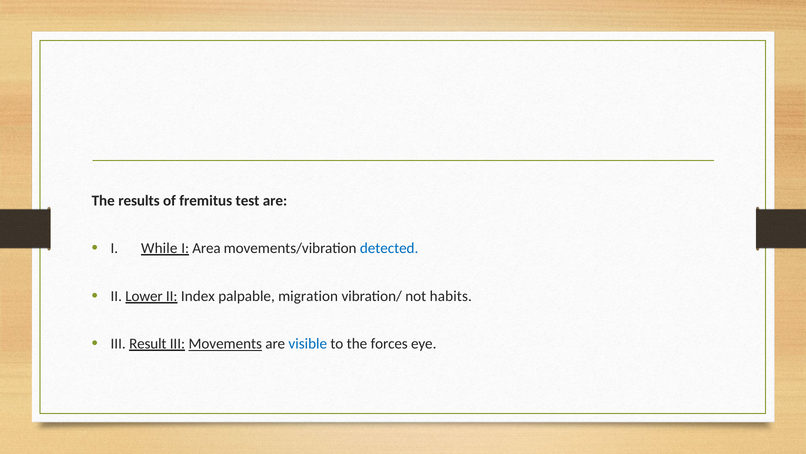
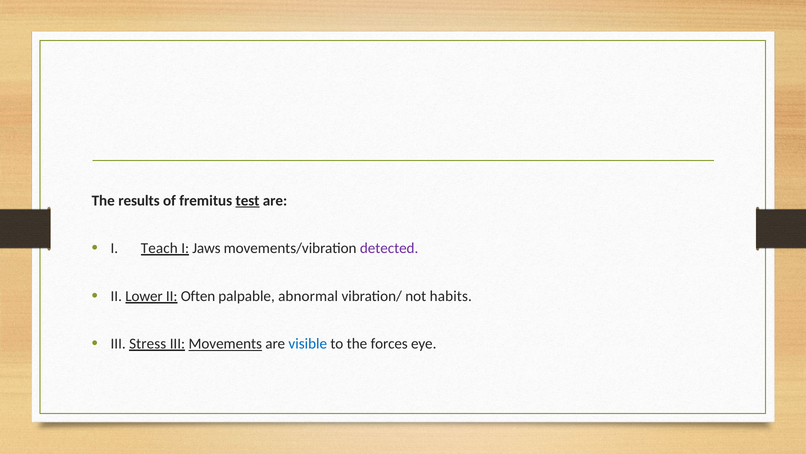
test underline: none -> present
While: While -> Teach
Area: Area -> Jaws
detected colour: blue -> purple
Index: Index -> Often
migration: migration -> abnormal
Result: Result -> Stress
